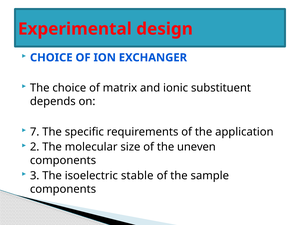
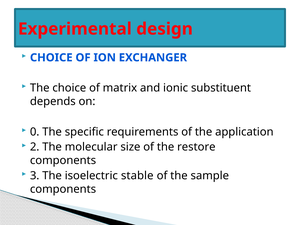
7: 7 -> 0
uneven: uneven -> restore
